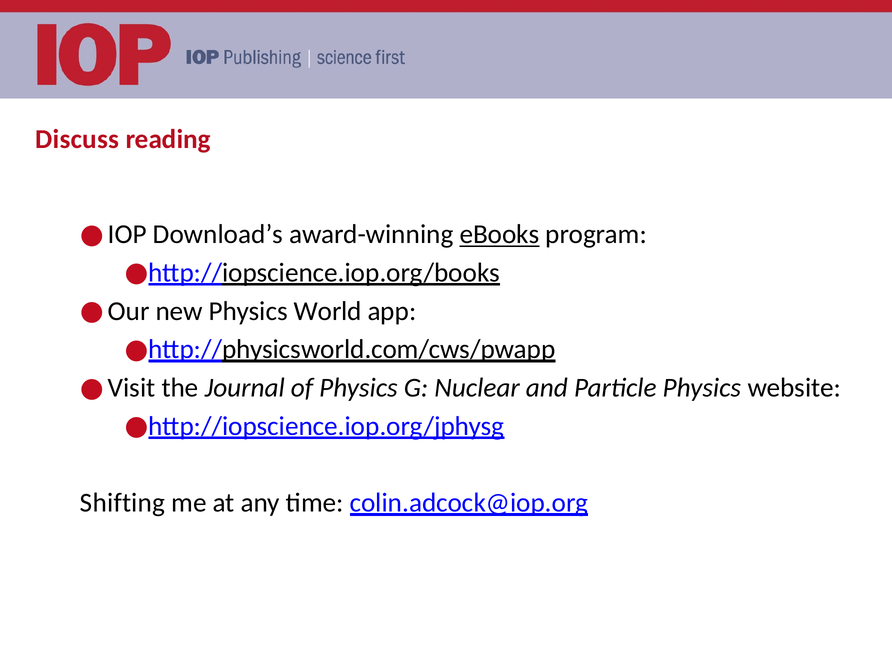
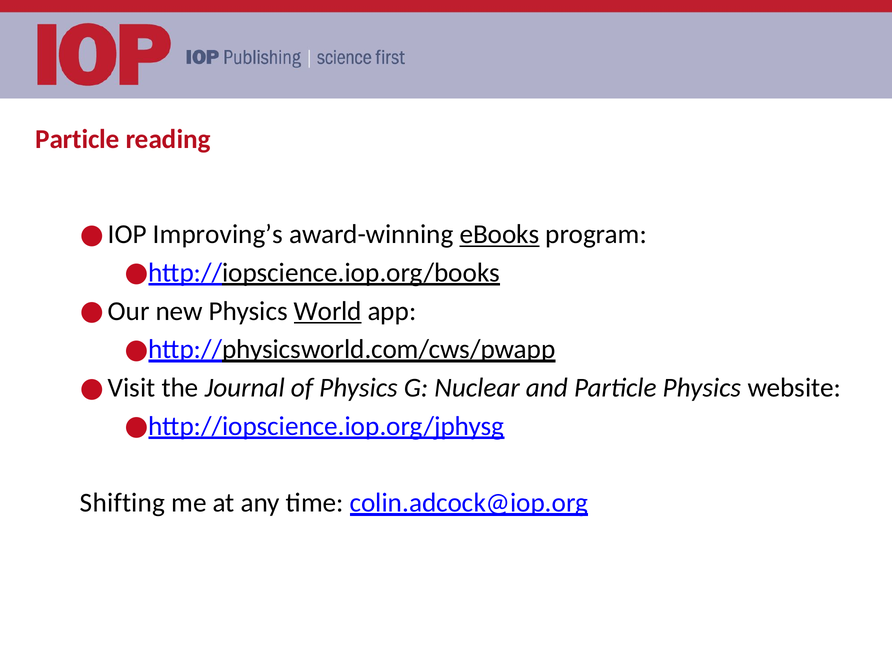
Discuss at (77, 139): Discuss -> Particle
Download’s: Download’s -> Improving’s
World underline: none -> present
